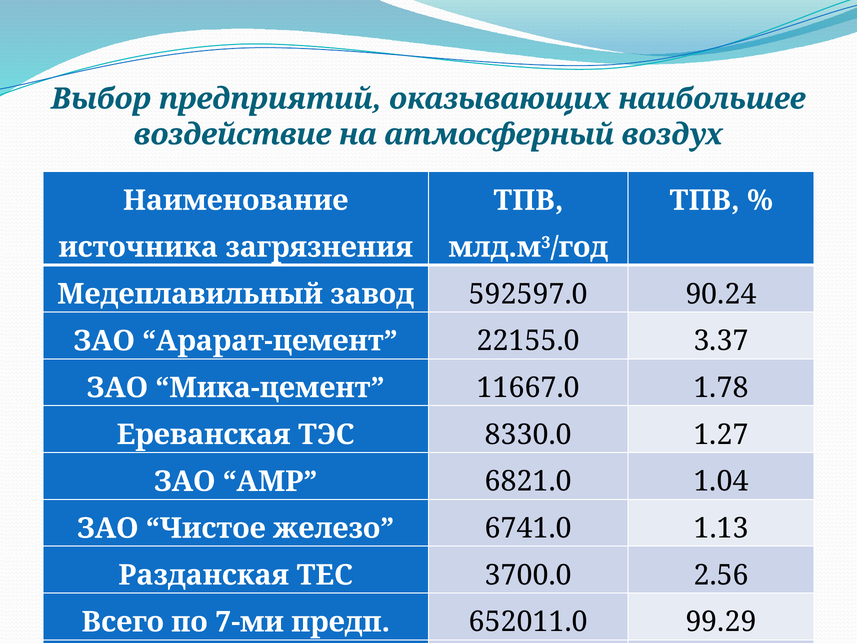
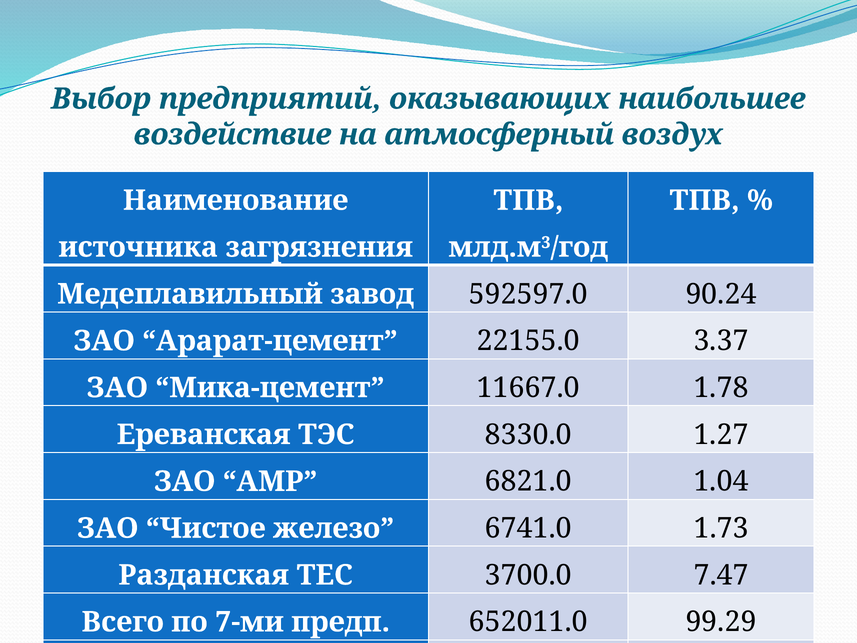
1.13: 1.13 -> 1.73
2.56: 2.56 -> 7.47
